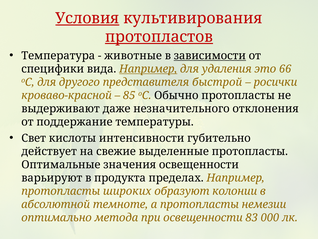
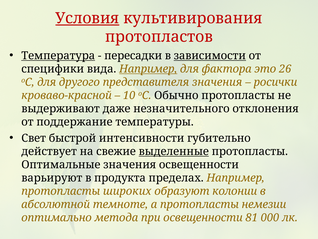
протопластов underline: present -> none
Температура underline: none -> present
животные: животные -> пересадки
удаления: удаления -> фактора
66: 66 -> 26
представителя быстрой: быстрой -> значения
85: 85 -> 10
кислоты: кислоты -> быстрой
выделенные underline: none -> present
83: 83 -> 81
